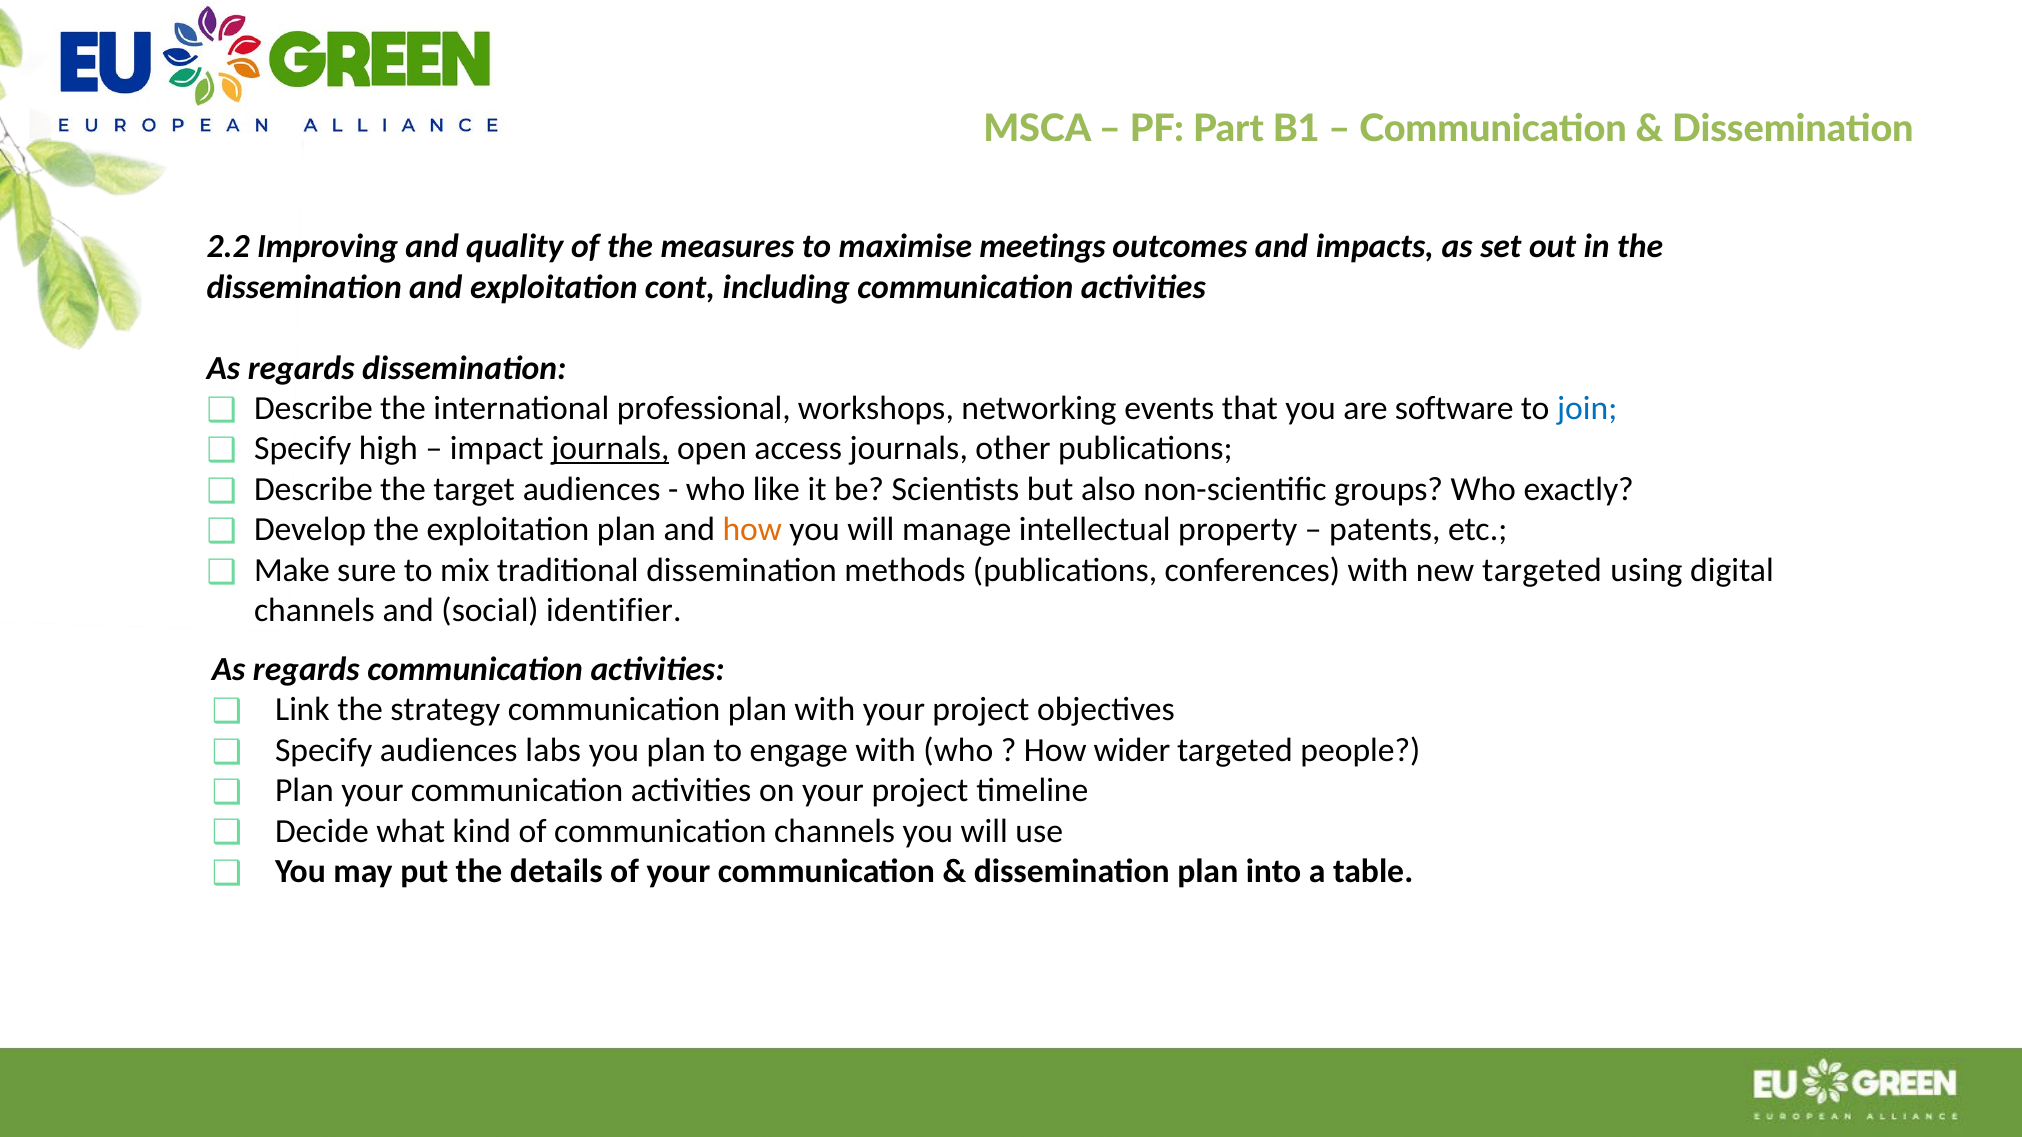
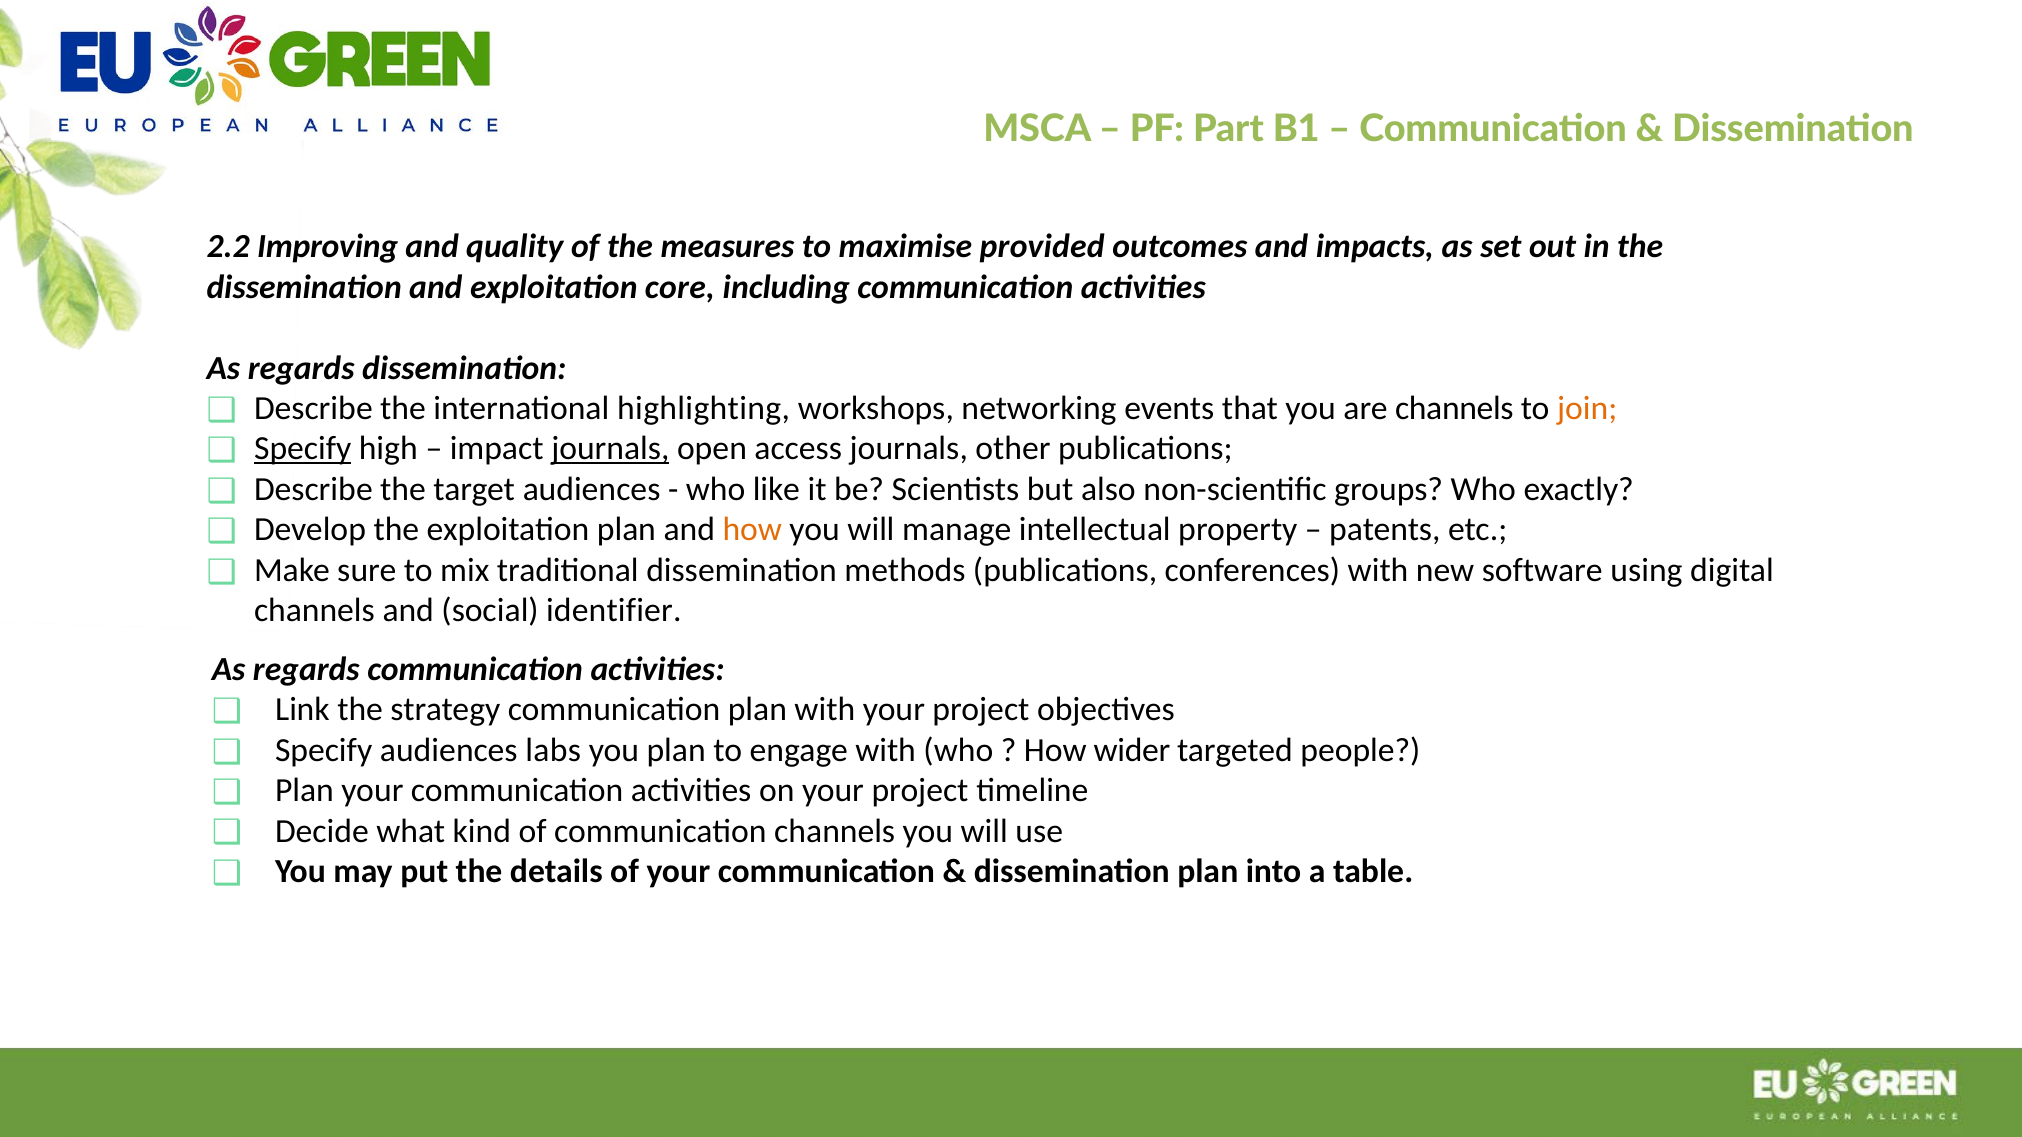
meetings: meetings -> provided
cont: cont -> core
professional: professional -> highlighting
are software: software -> channels
join colour: blue -> orange
Specify at (303, 449) underline: none -> present
new targeted: targeted -> software
